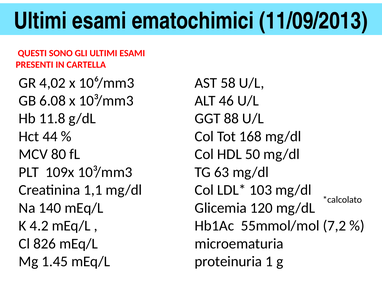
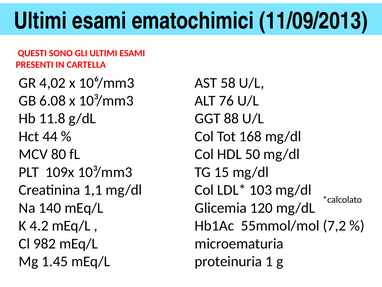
46: 46 -> 76
63: 63 -> 15
826: 826 -> 982
